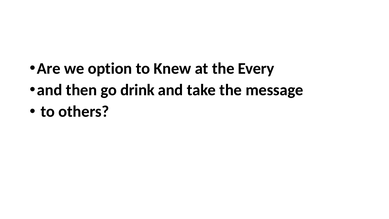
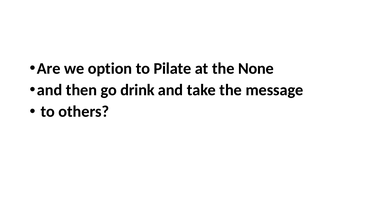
Knew: Knew -> Pilate
Every: Every -> None
